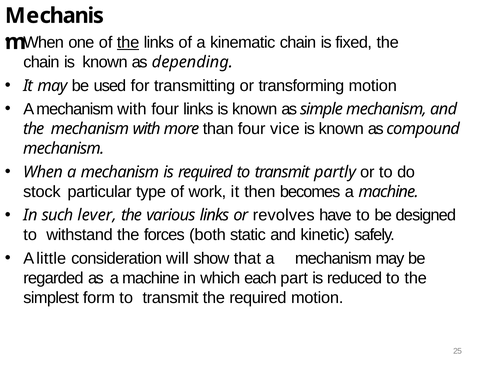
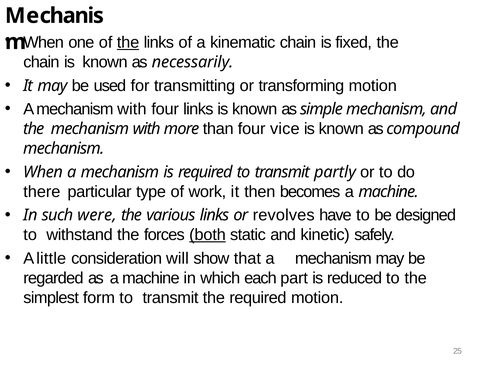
depending: depending -> necessarily
stock: stock -> there
lever: lever -> were
both underline: none -> present
